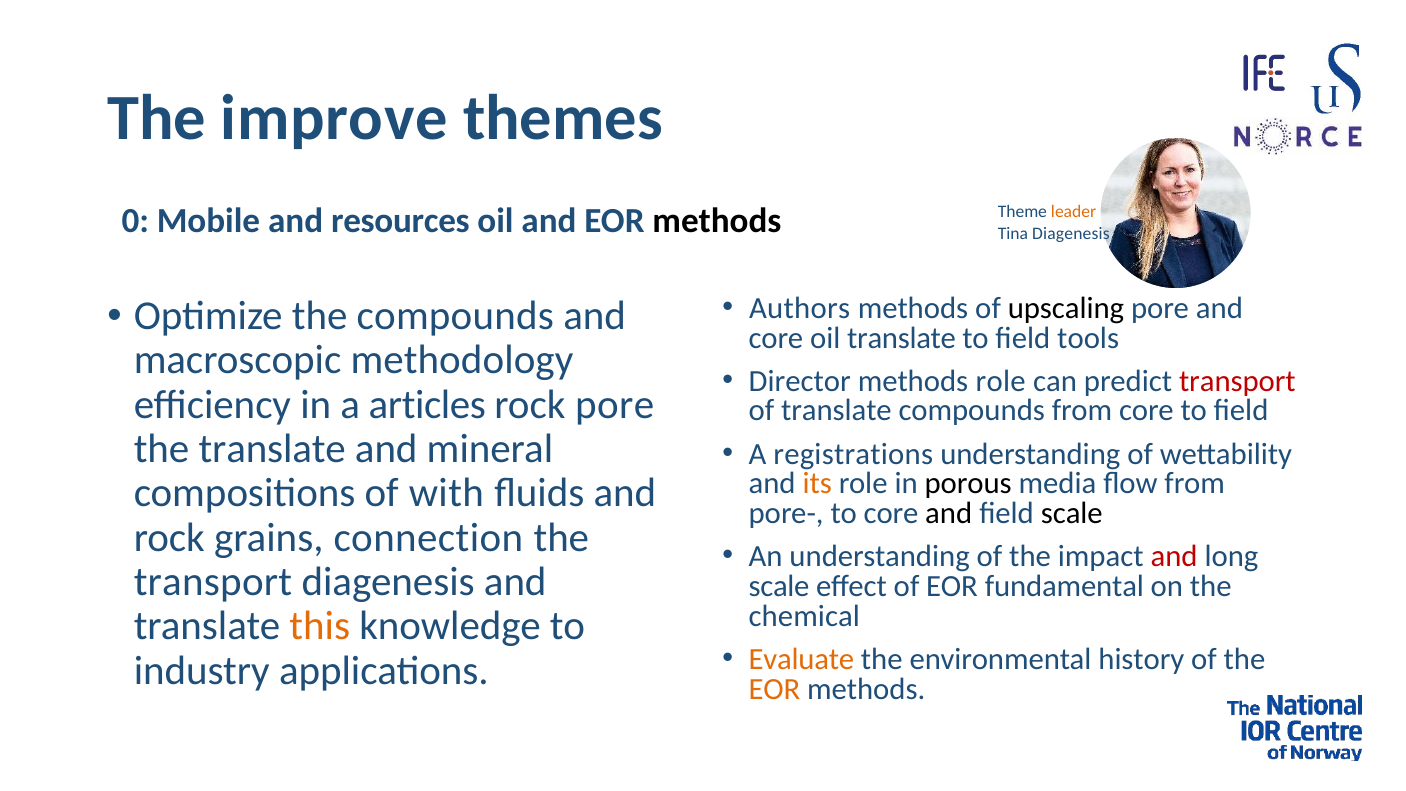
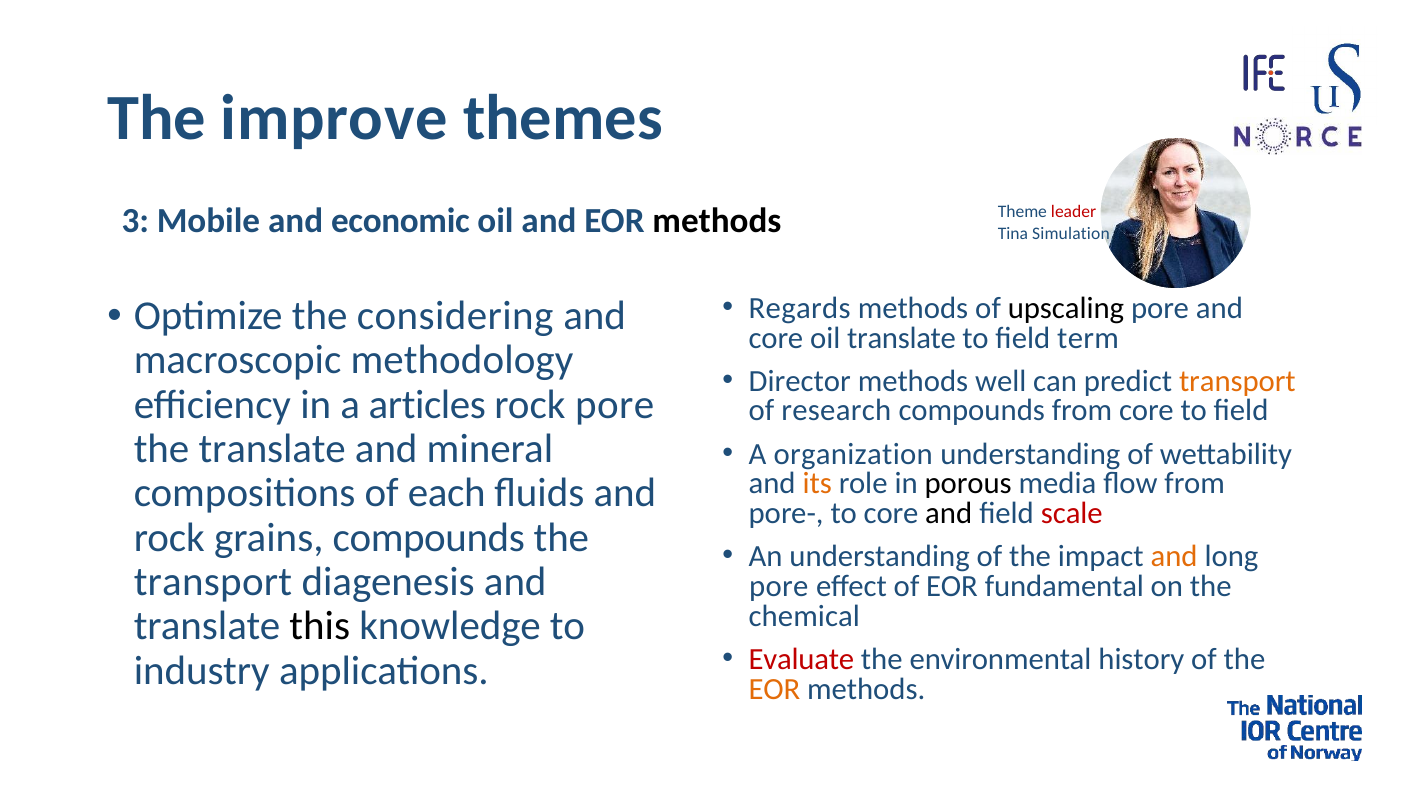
leader colour: orange -> red
0: 0 -> 3
resources: resources -> economic
Tina Diagenesis: Diagenesis -> Simulation
Authors: Authors -> Regards
the compounds: compounds -> considering
tools: tools -> term
methods role: role -> well
transport at (1237, 381) colour: red -> orange
of translate: translate -> research
registrations: registrations -> organization
with: with -> each
scale at (1072, 514) colour: black -> red
grains connection: connection -> compounds
and at (1174, 557) colour: red -> orange
scale at (779, 587): scale -> pore
this colour: orange -> black
Evaluate colour: orange -> red
